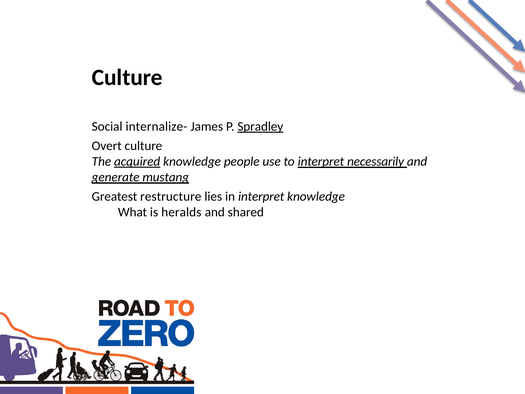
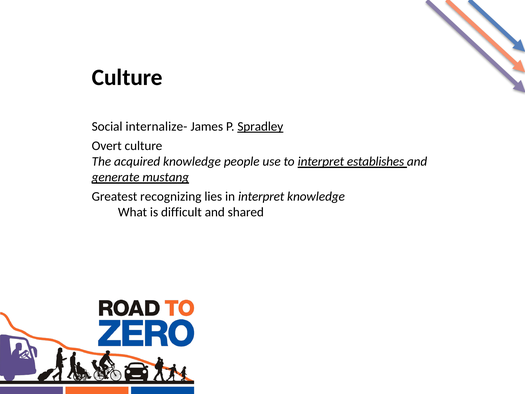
acquired underline: present -> none
necessarily: necessarily -> establishes
restructure: restructure -> recognizing
heralds: heralds -> difficult
